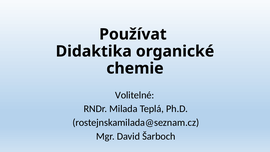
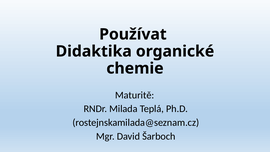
Volitelné: Volitelné -> Maturitě
